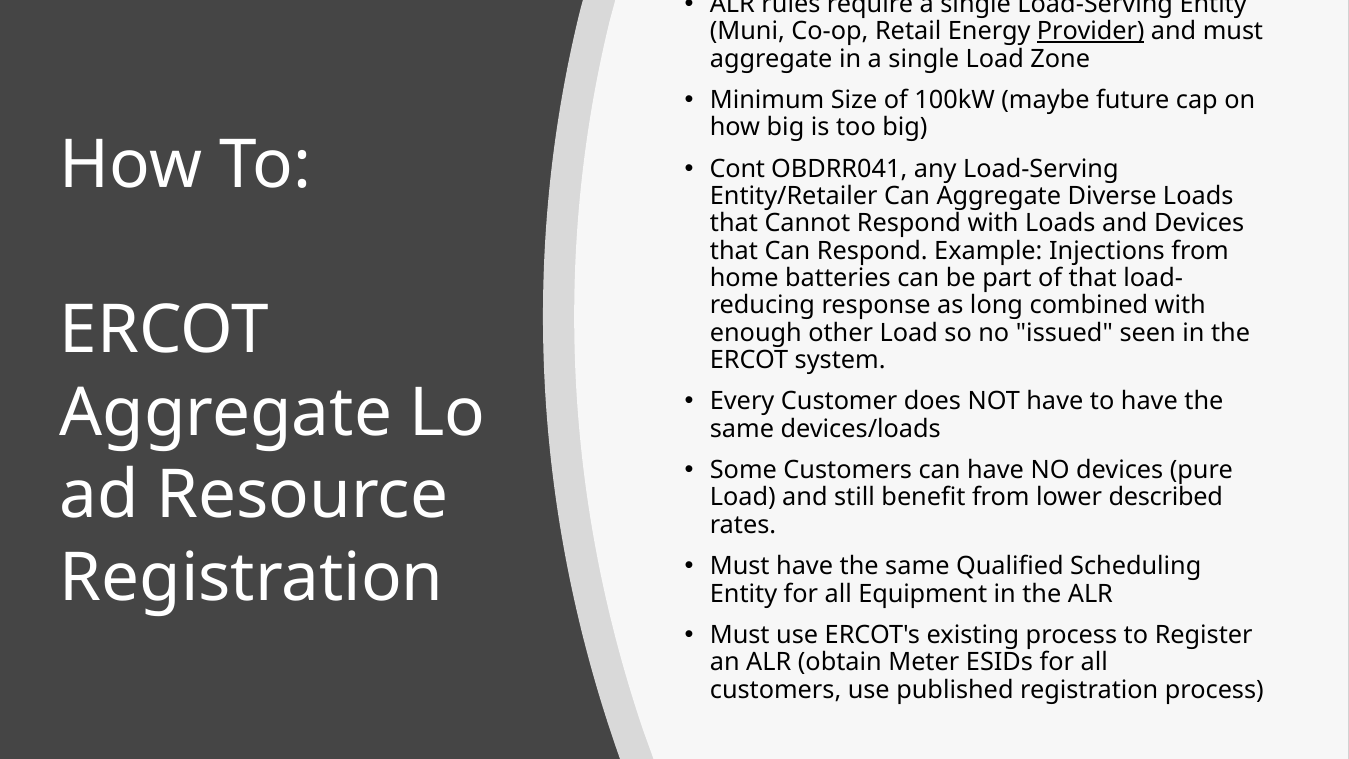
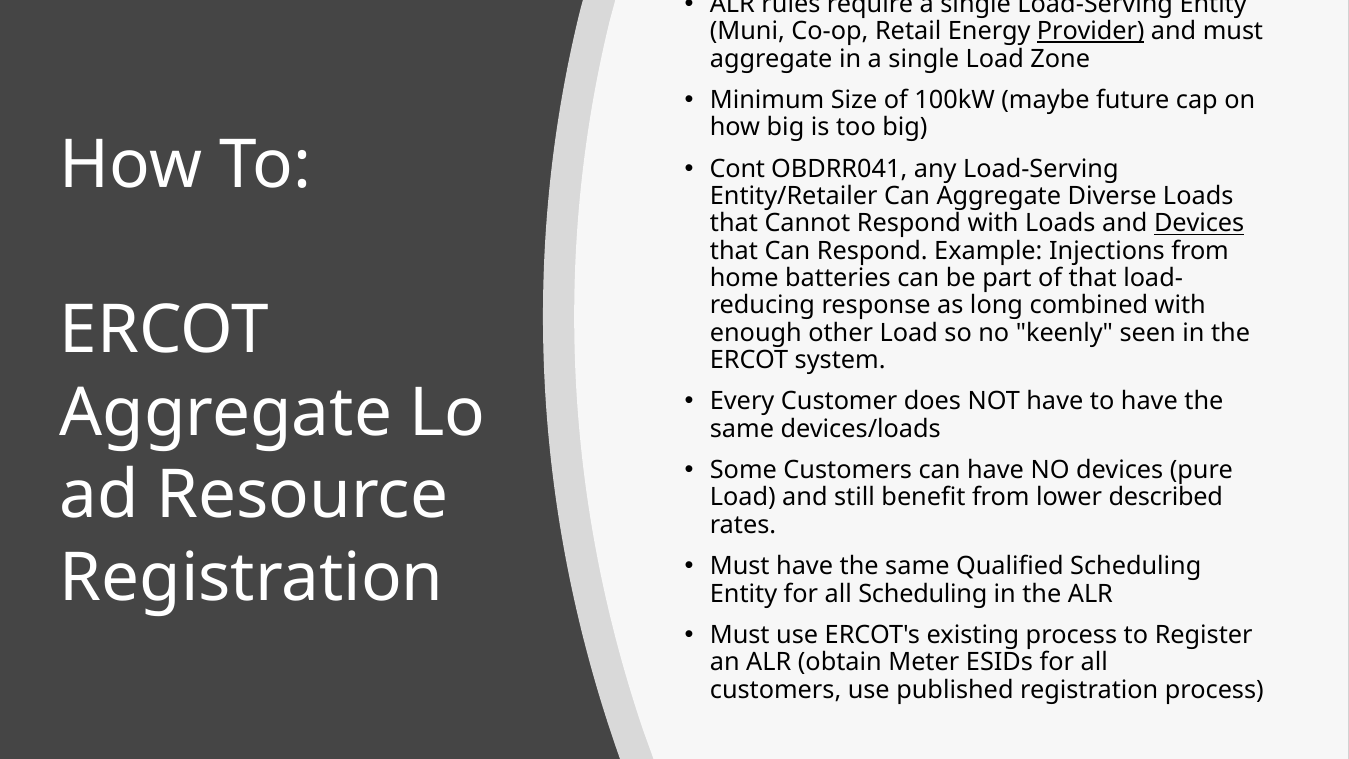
Devices at (1199, 223) underline: none -> present
issued: issued -> keenly
all Equipment: Equipment -> Scheduling
